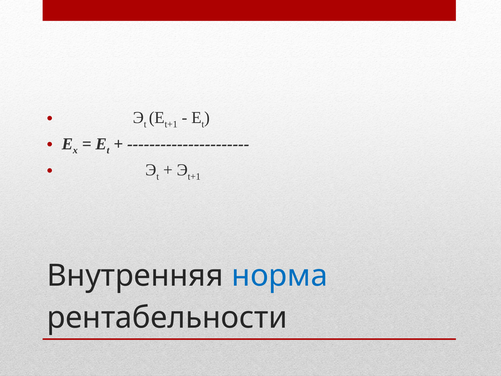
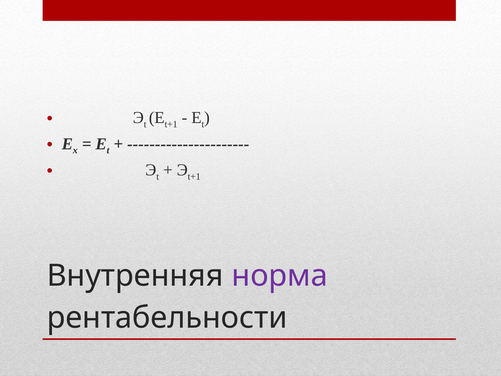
норма colour: blue -> purple
